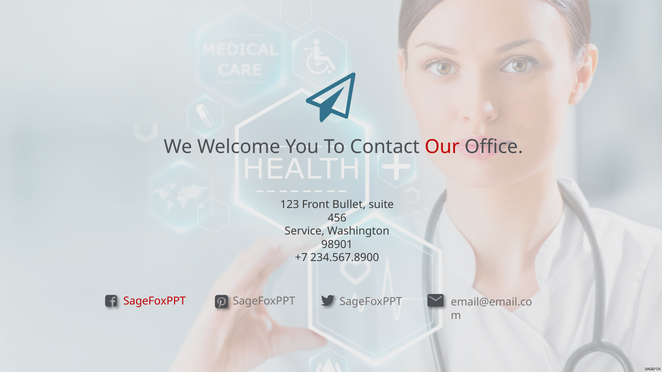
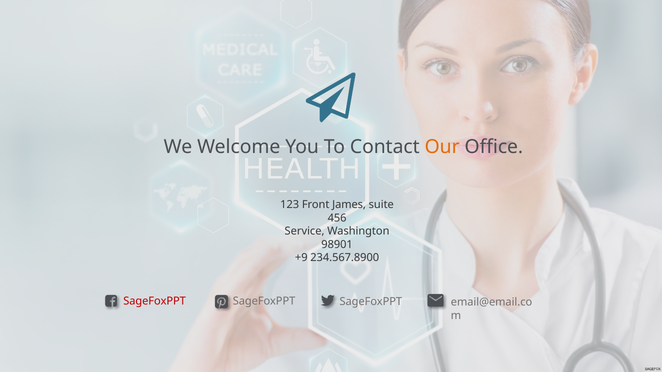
Our colour: red -> orange
Bullet: Bullet -> James
+7: +7 -> +9
